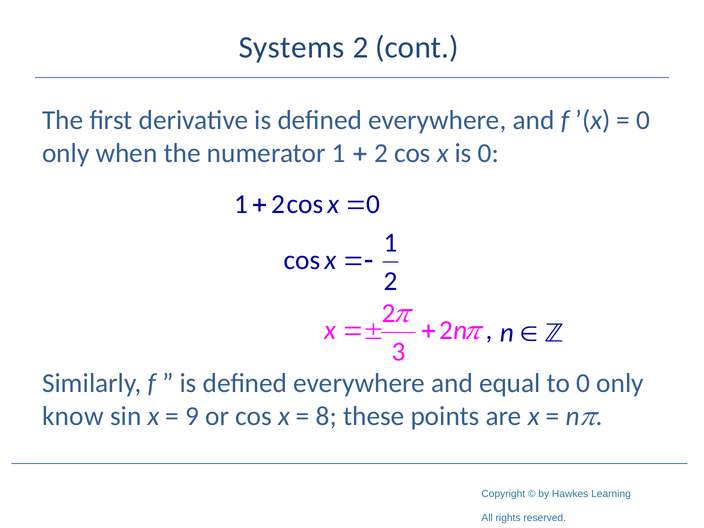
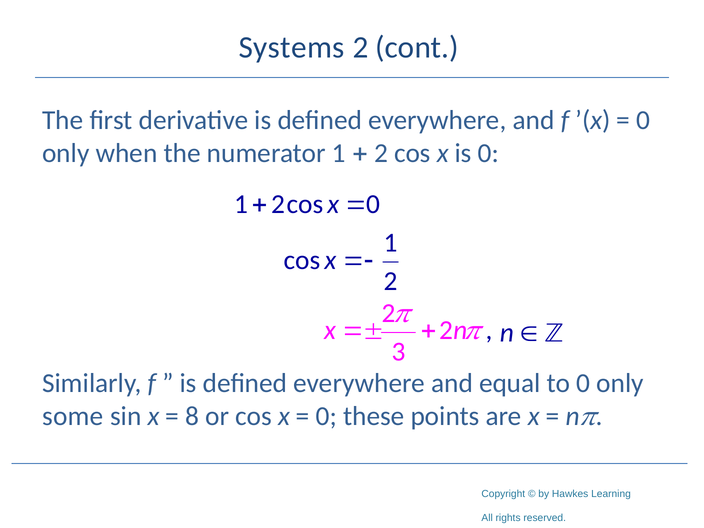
know: know -> some
9: 9 -> 8
8 at (326, 416): 8 -> 0
